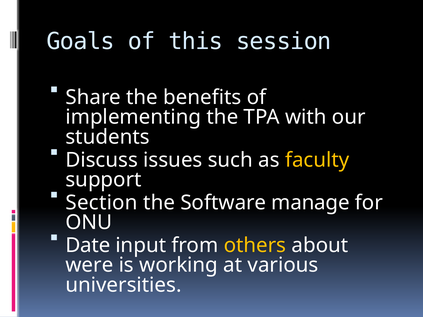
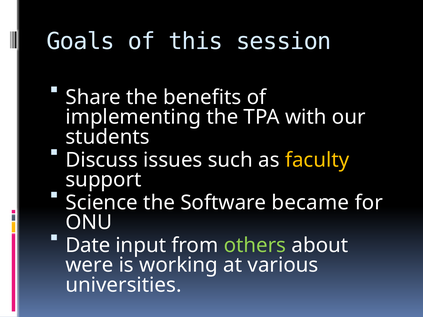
Section: Section -> Science
manage: manage -> became
others colour: yellow -> light green
